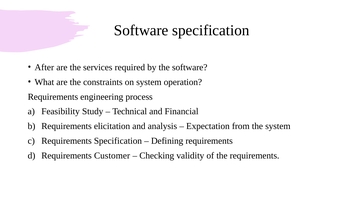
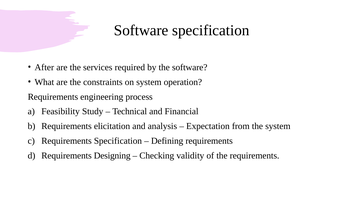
Customer: Customer -> Designing
